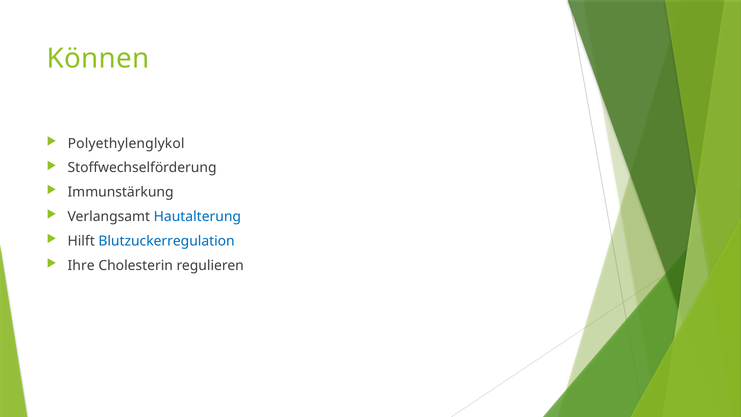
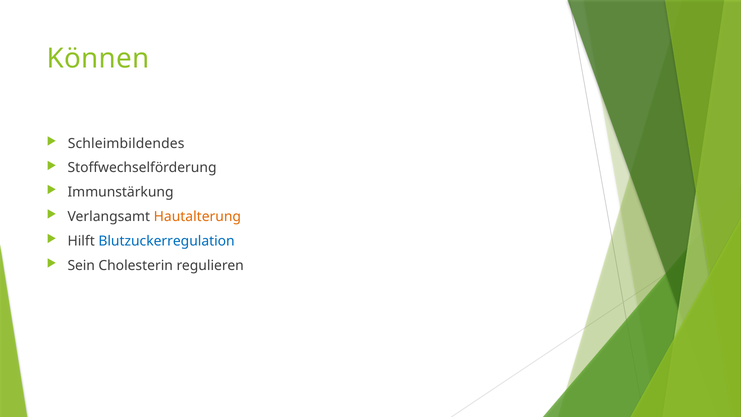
Polyethylenglykol: Polyethylenglykol -> Schleimbildendes
Hautalterung colour: blue -> orange
Ihre: Ihre -> Sein
